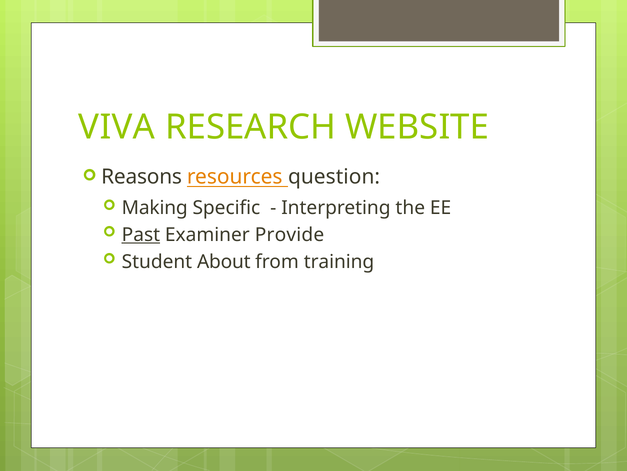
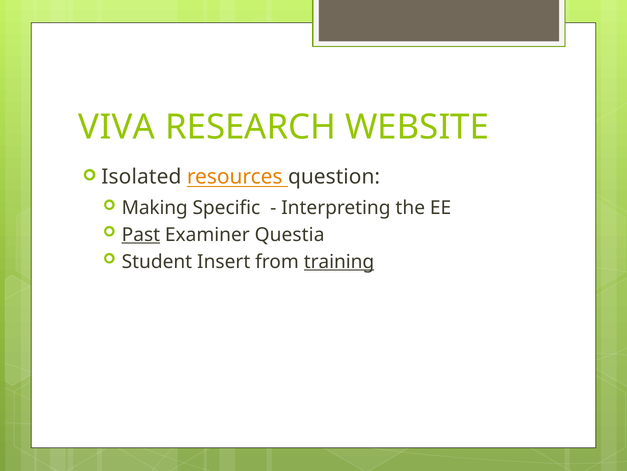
Reasons: Reasons -> Isolated
Provide: Provide -> Questia
About: About -> Insert
training underline: none -> present
